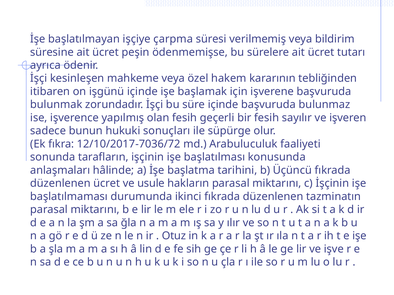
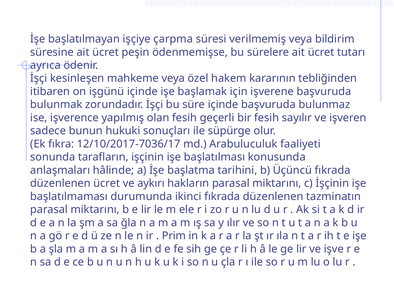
12/10/2017-7036/72: 12/10/2017-7036/72 -> 12/10/2017-7036/17
usule: usule -> aykırı
Otuz: Otuz -> Prim
